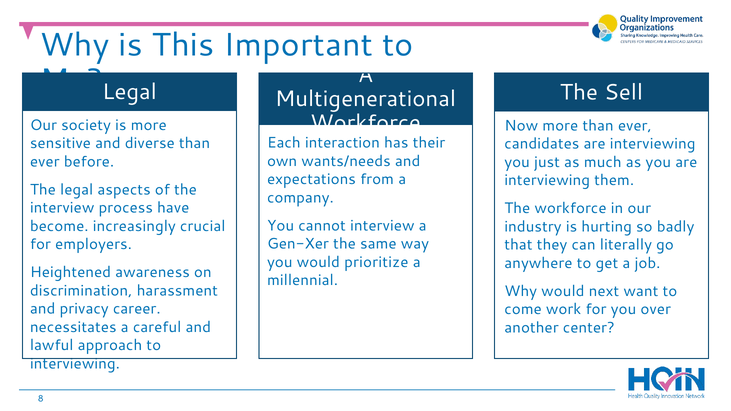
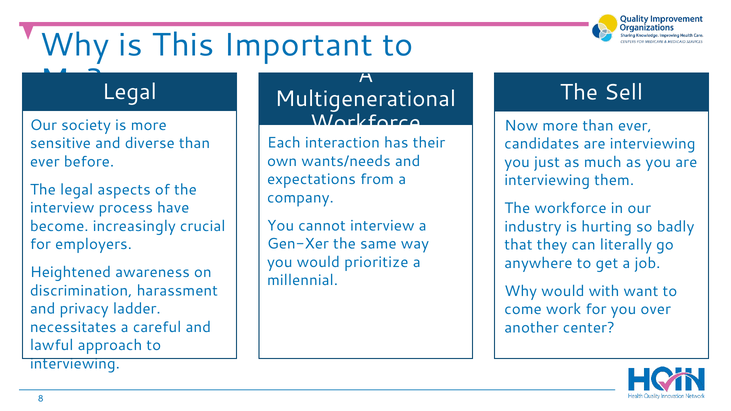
next: next -> with
career: career -> ladder
